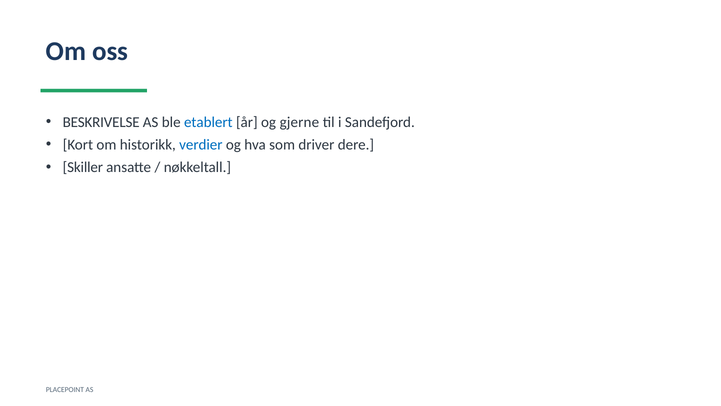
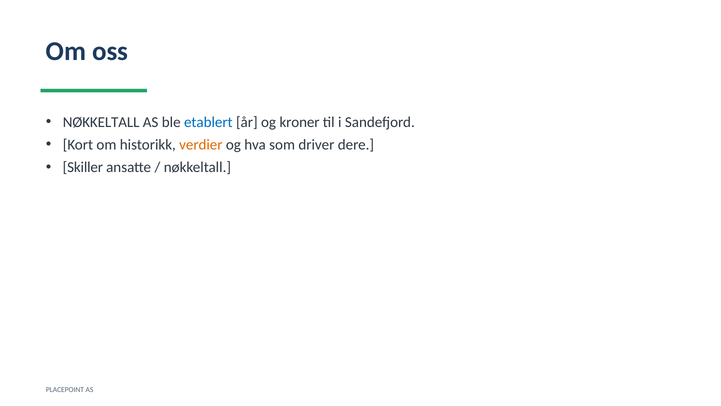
BESKRIVELSE at (101, 122): BESKRIVELSE -> NØKKELTALL
gjerne: gjerne -> kroner
verdier colour: blue -> orange
